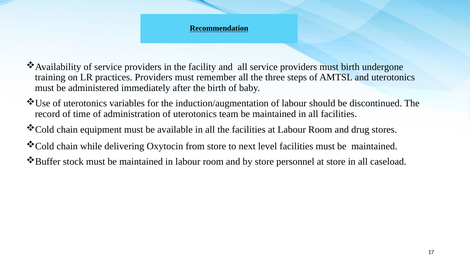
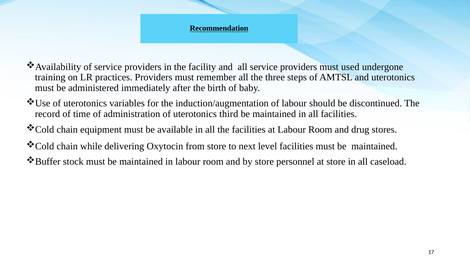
must birth: birth -> used
team: team -> third
